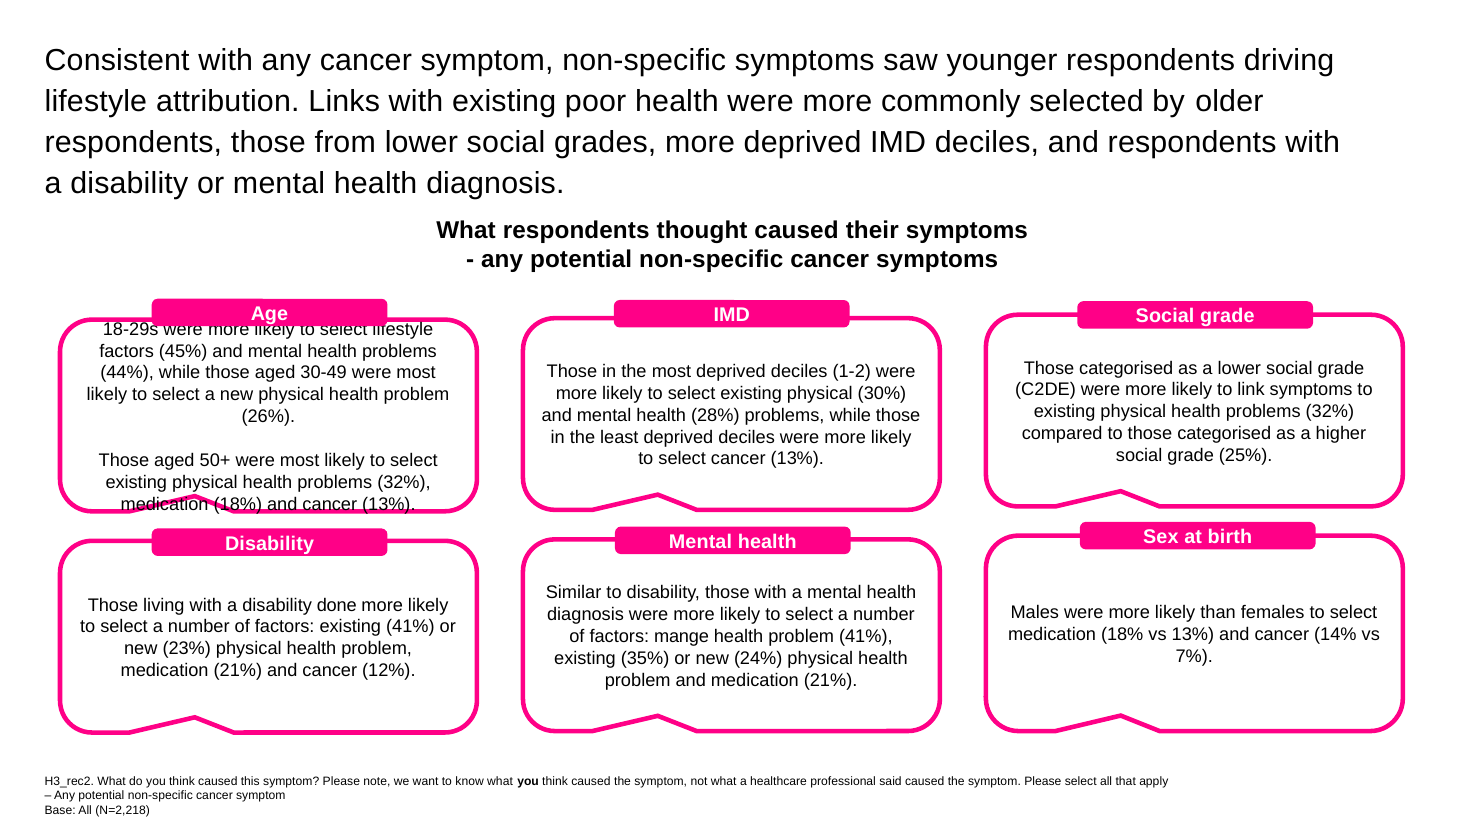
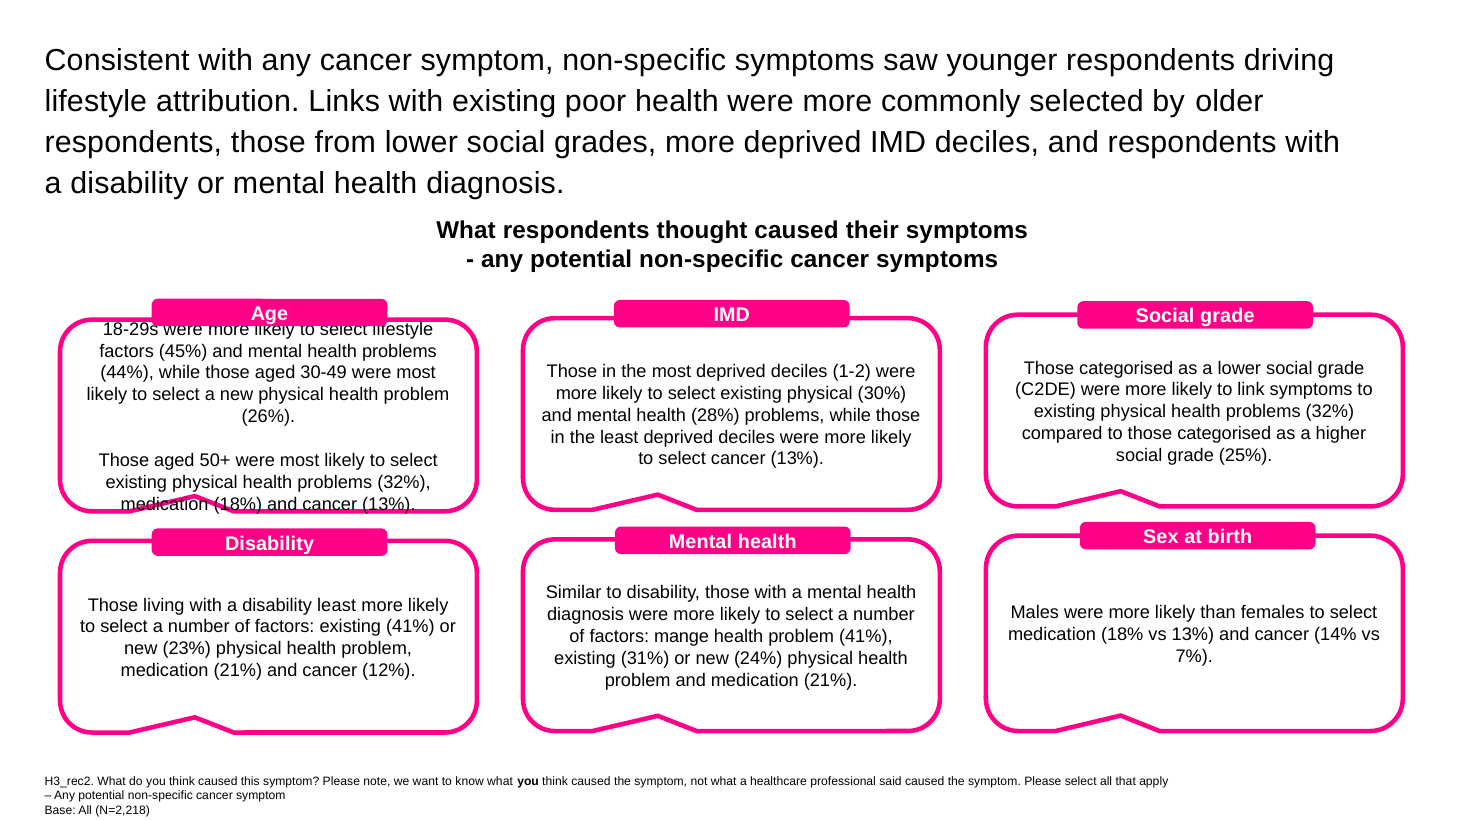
disability done: done -> least
35%: 35% -> 31%
